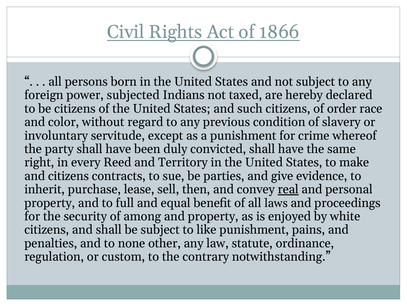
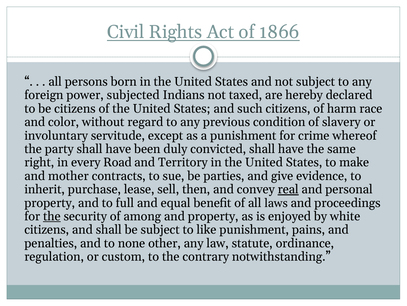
order: order -> harm
Reed: Reed -> Road
and citizens: citizens -> mother
the at (52, 216) underline: none -> present
